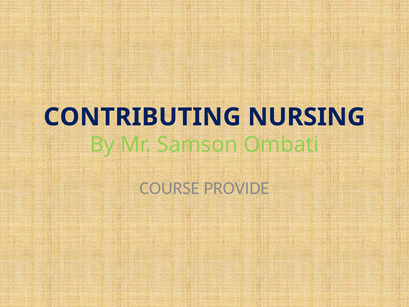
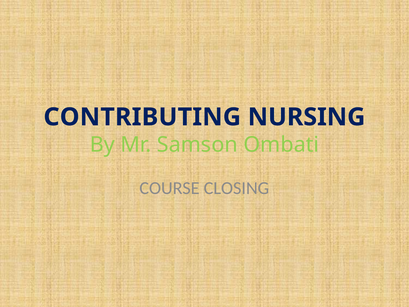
PROVIDE: PROVIDE -> CLOSING
